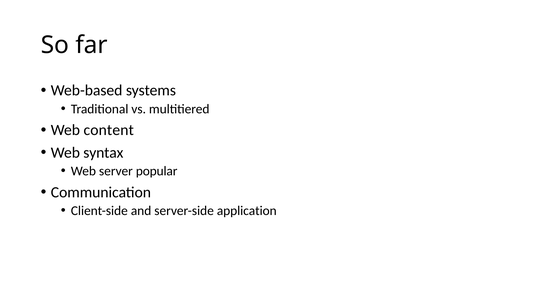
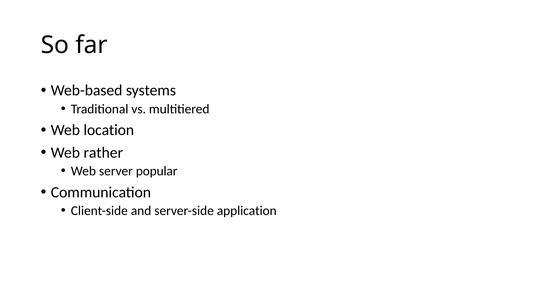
content: content -> location
syntax: syntax -> rather
